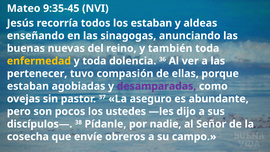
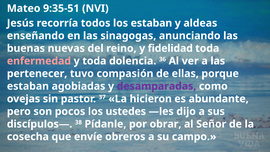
9:35-45: 9:35-45 -> 9:35-51
también: también -> fidelidad
enfermedad colour: yellow -> pink
aseguro: aseguro -> hicieron
nadie: nadie -> obrar
